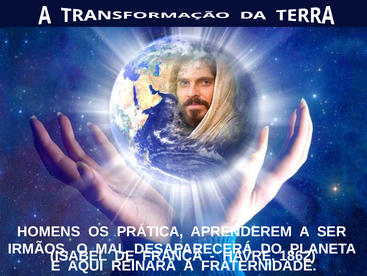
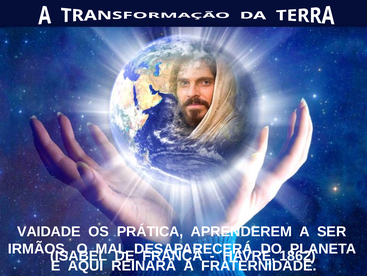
HOMENS: HOMENS -> VAIDADE
